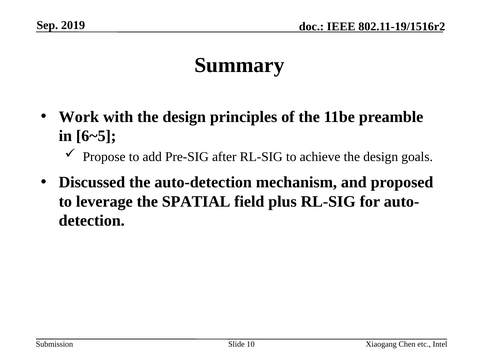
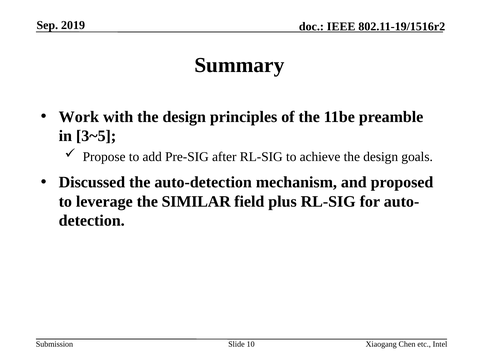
6~5: 6~5 -> 3~5
SPATIAL: SPATIAL -> SIMILAR
